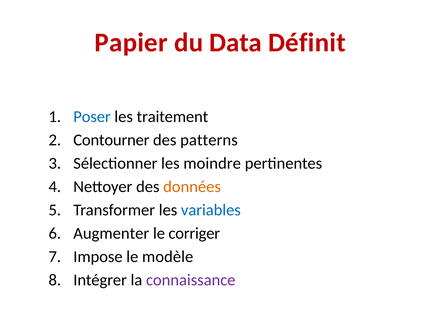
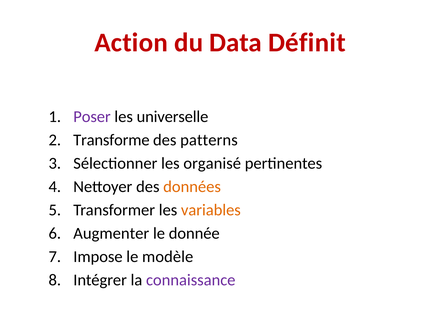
Papier: Papier -> Action
Poser colour: blue -> purple
traitement: traitement -> universelle
Contourner: Contourner -> Transforme
moindre: moindre -> organisé
variables colour: blue -> orange
corriger: corriger -> donnée
